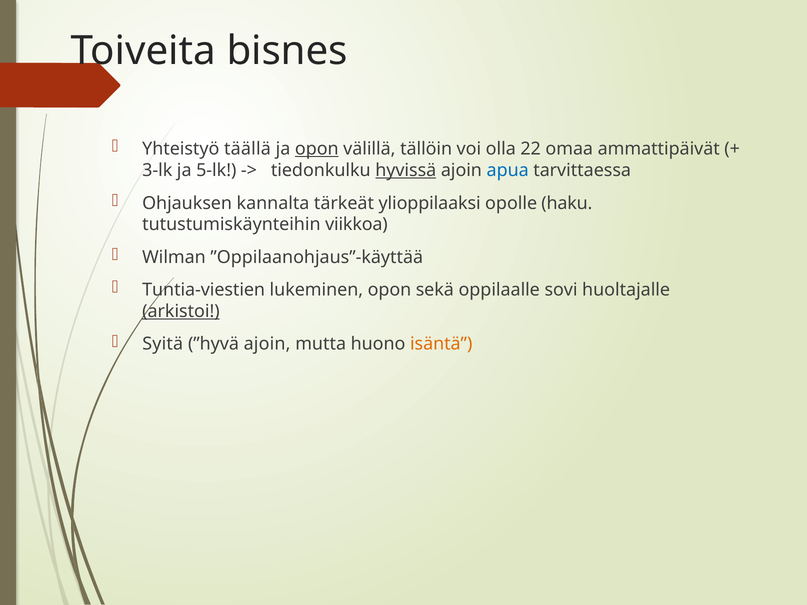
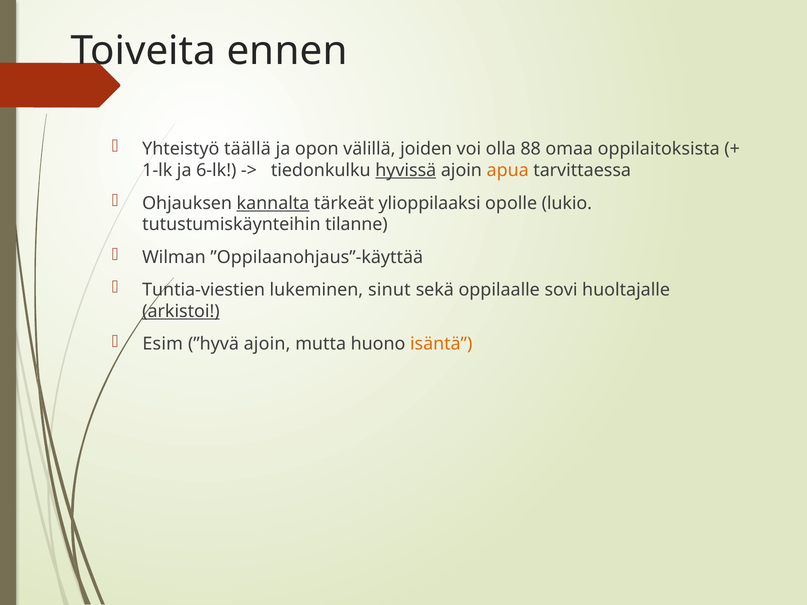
bisnes: bisnes -> ennen
opon at (317, 149) underline: present -> none
tällöin: tällöin -> joiden
22: 22 -> 88
ammattipäivät: ammattipäivät -> oppilaitoksista
3-lk: 3-lk -> 1-lk
5-lk: 5-lk -> 6-lk
apua colour: blue -> orange
kannalta underline: none -> present
haku: haku -> lukio
viikkoa: viikkoa -> tilanne
lukeminen opon: opon -> sinut
Syitä: Syitä -> Esim
